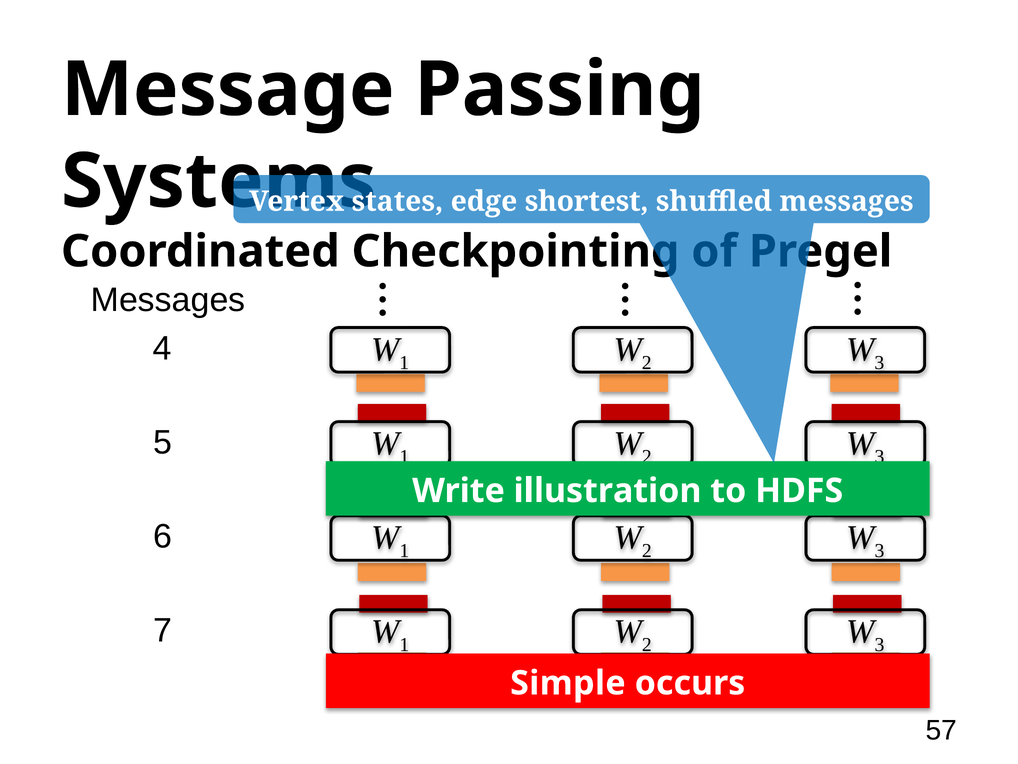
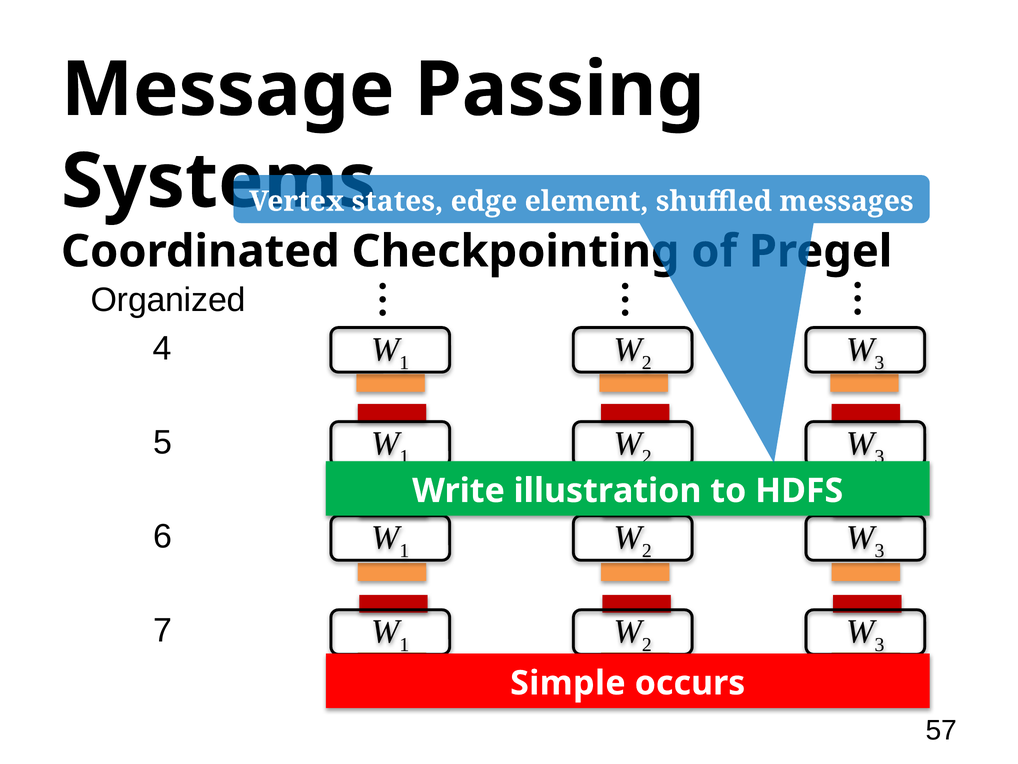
shortest: shortest -> element
Messages at (168, 300): Messages -> Organized
